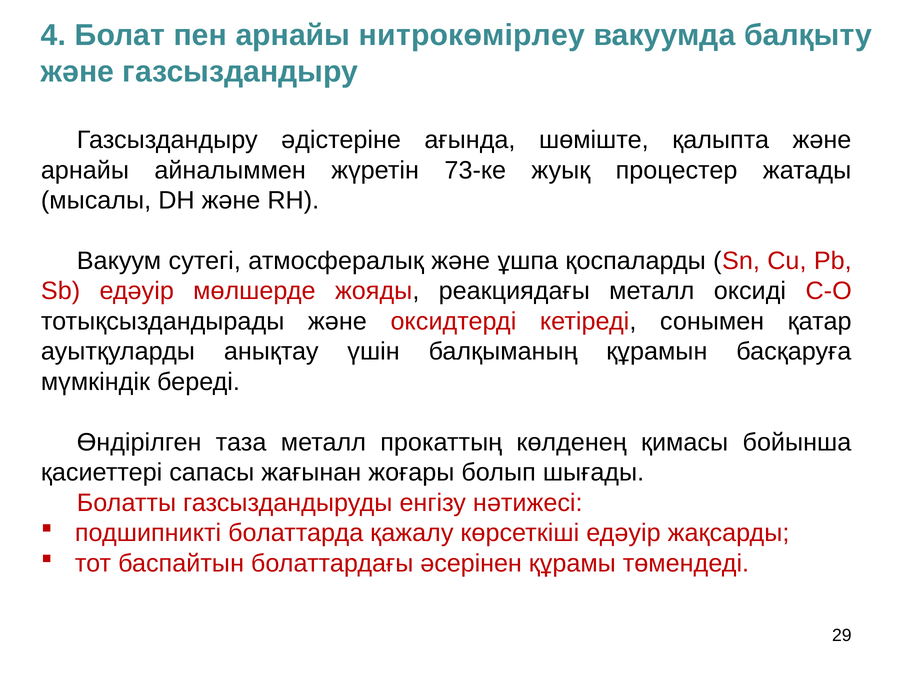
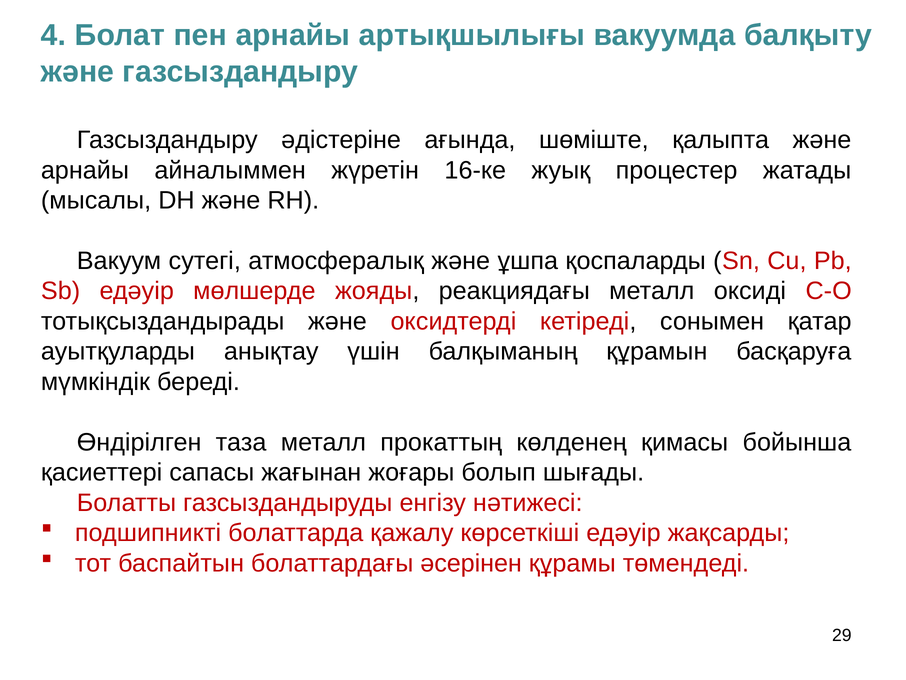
нитрокөмірлеу: нитрокөмірлеу -> артықшылығы
73-ке: 73-ке -> 16-ке
